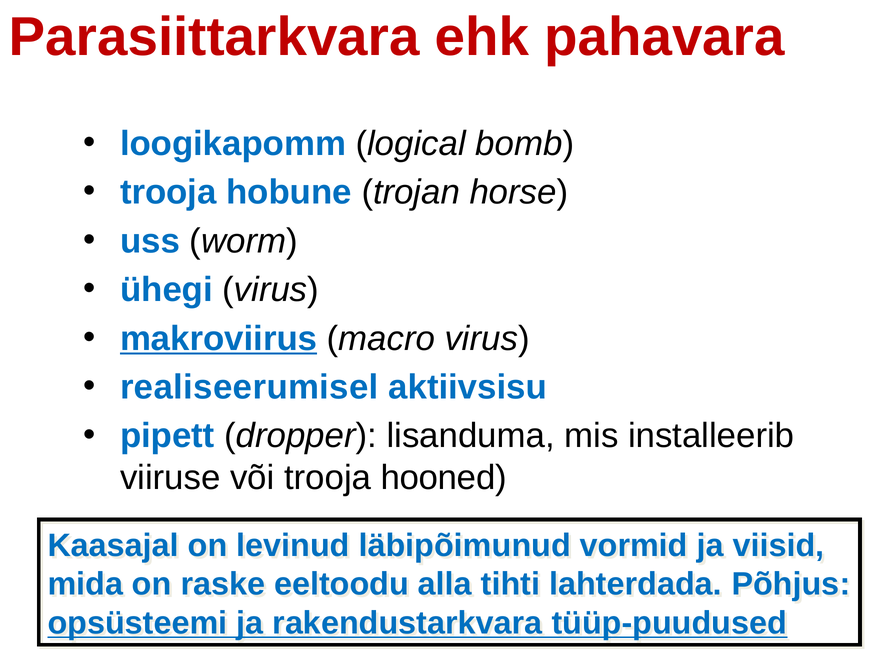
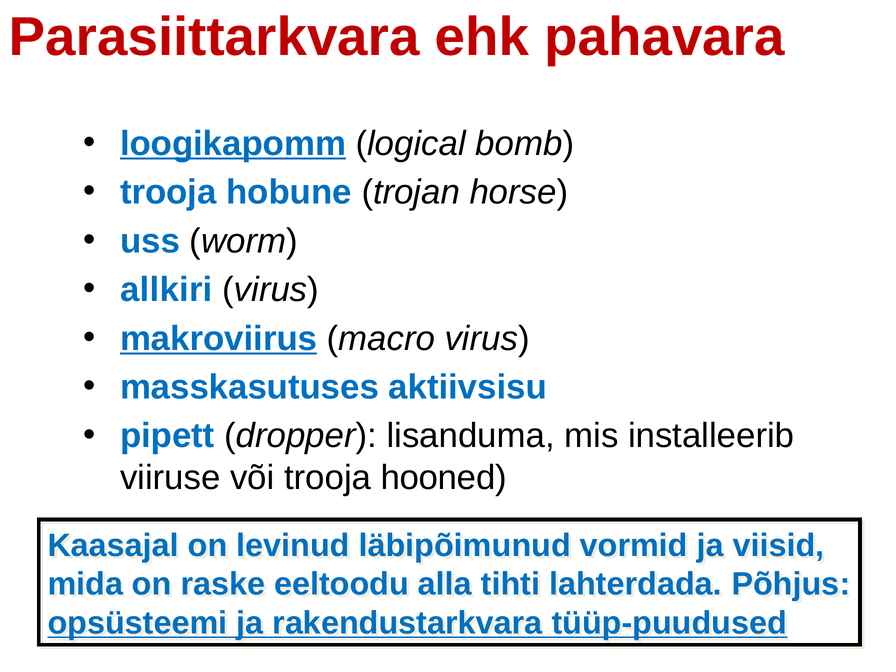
loogikapomm underline: none -> present
ühegi: ühegi -> allkiri
realiseerumisel: realiseerumisel -> masskasutuses
